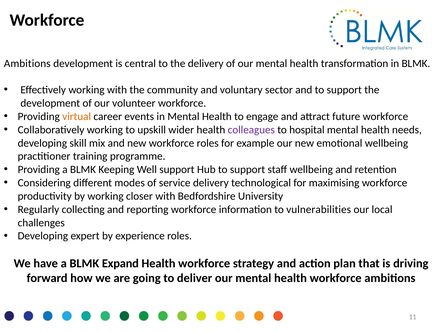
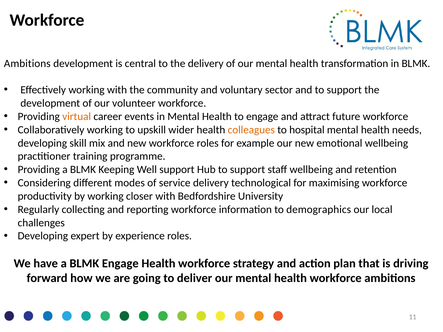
colleagues colour: purple -> orange
vulnerabilities: vulnerabilities -> demographics
BLMK Expand: Expand -> Engage
